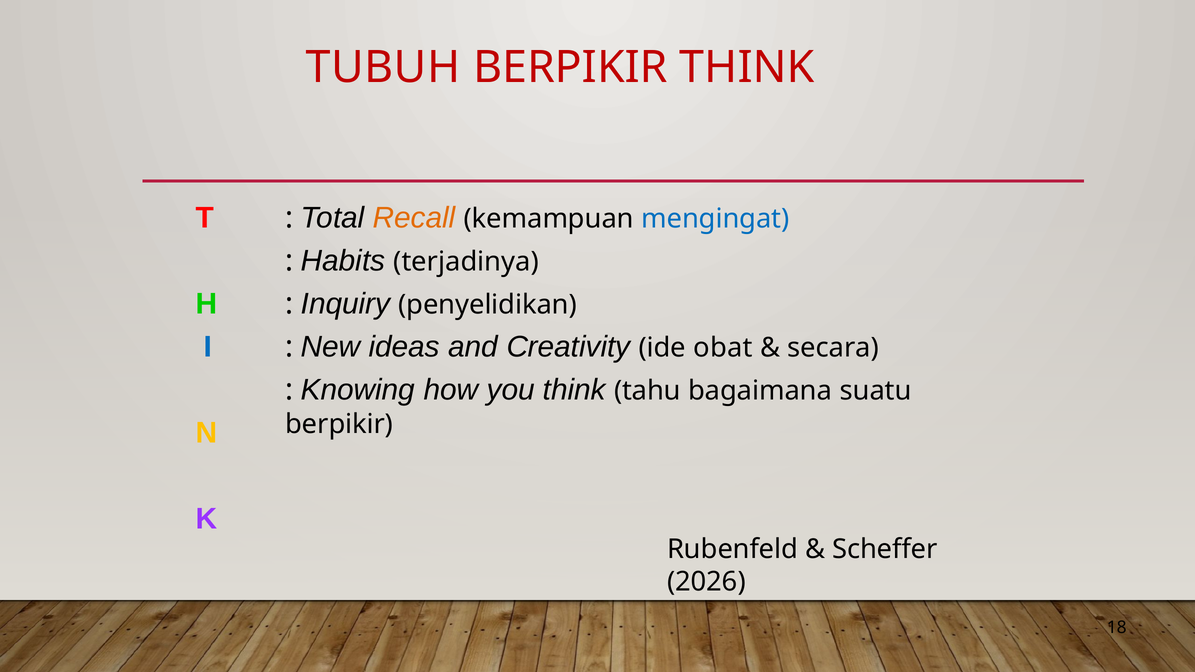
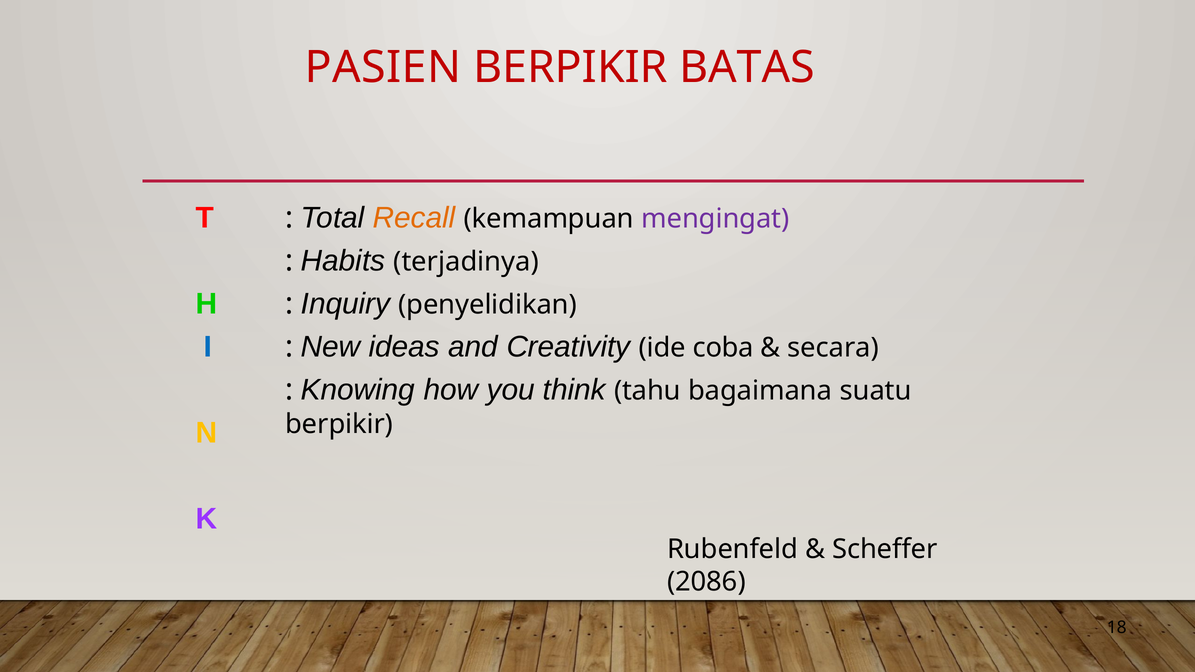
TUBUH: TUBUH -> PASIEN
BERPIKIR THINK: THINK -> BATAS
mengingat colour: blue -> purple
obat: obat -> coba
2026: 2026 -> 2086
